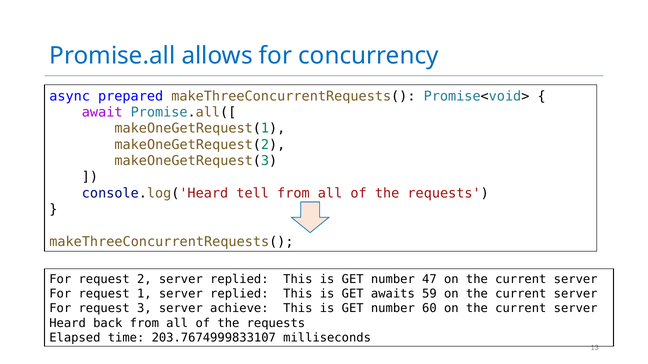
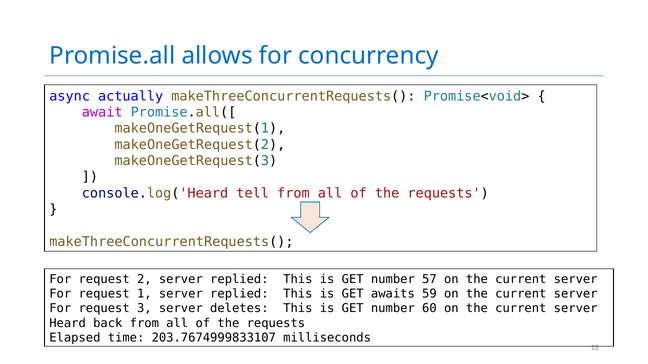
prepared: prepared -> actually
47: 47 -> 57
achieve: achieve -> deletes
